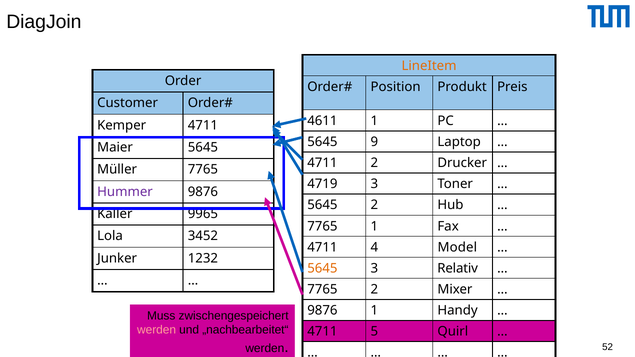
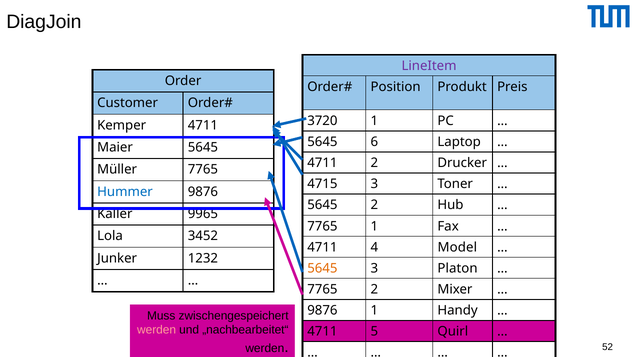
LineItem colour: orange -> purple
4611: 4611 -> 3720
9: 9 -> 6
4719: 4719 -> 4715
Hummer colour: purple -> blue
Relativ: Relativ -> Platon
